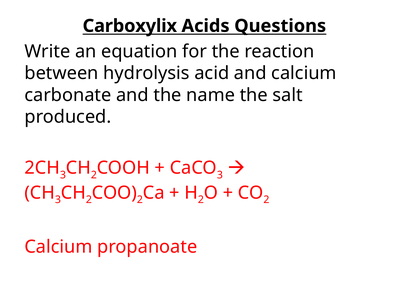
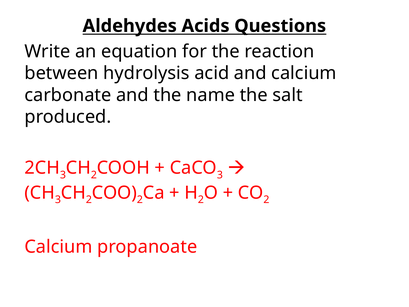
Carboxylix: Carboxylix -> Aldehydes
